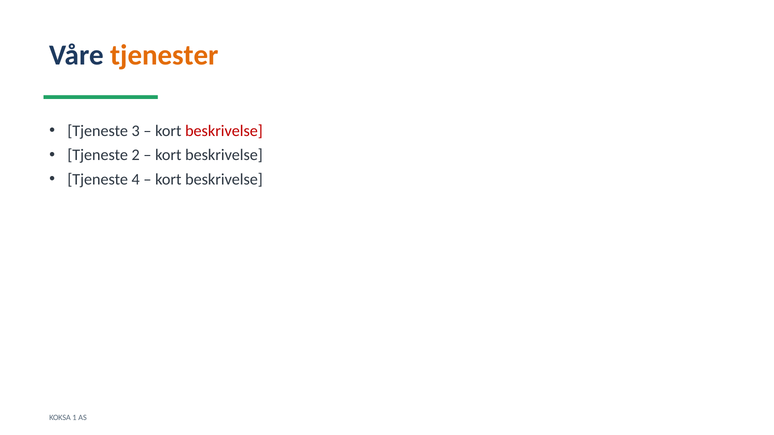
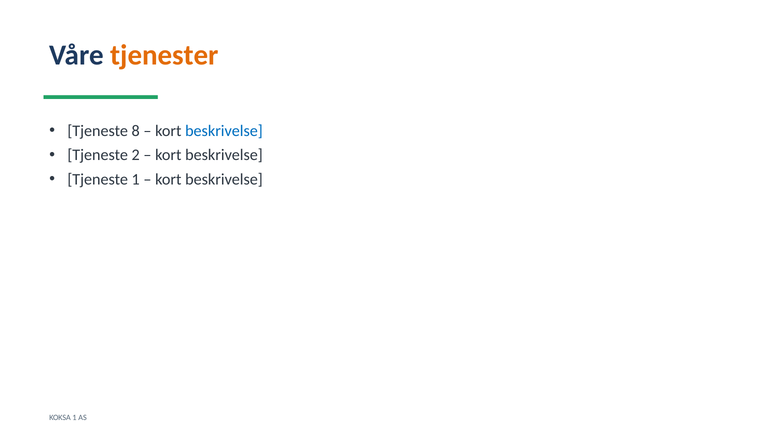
3: 3 -> 8
beskrivelse at (224, 131) colour: red -> blue
Tjeneste 4: 4 -> 1
